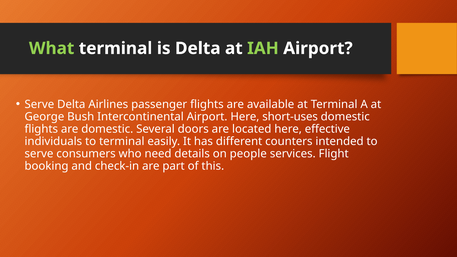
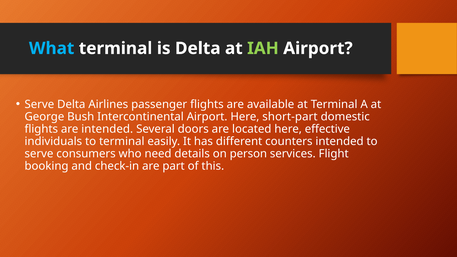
What colour: light green -> light blue
short-uses: short-uses -> short-part
are domestic: domestic -> intended
people: people -> person
